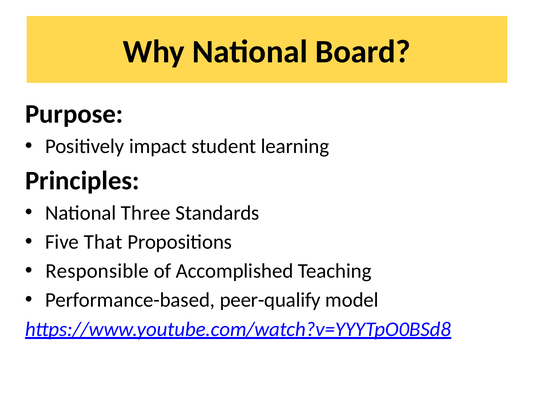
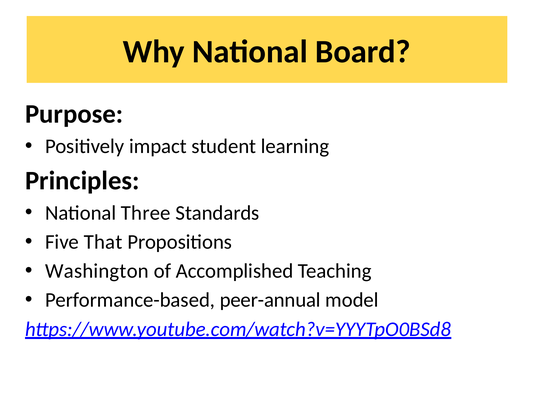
Responsible: Responsible -> Washington
peer-qualify: peer-qualify -> peer-annual
